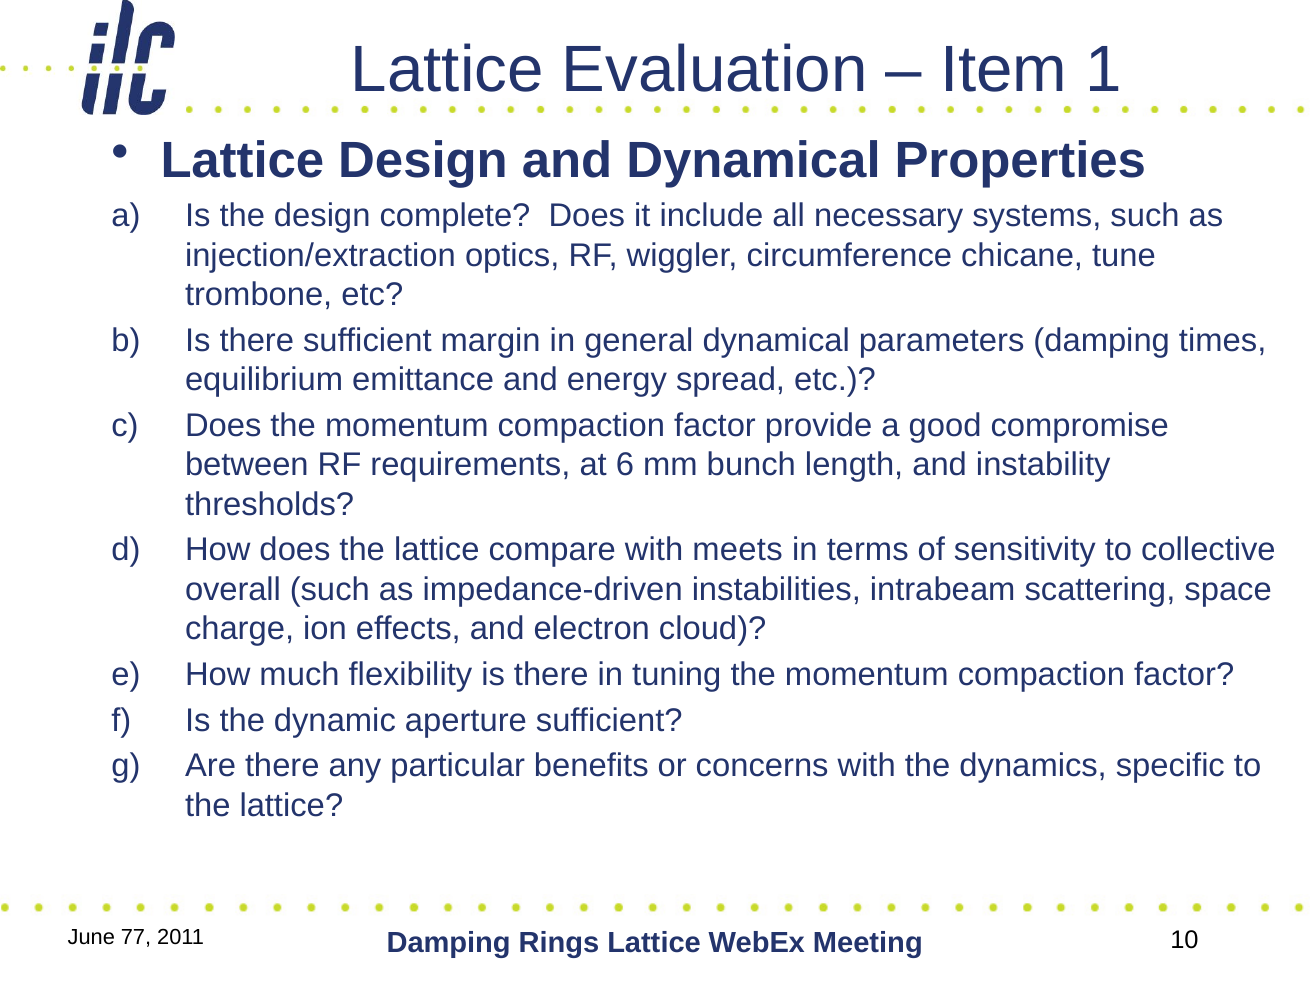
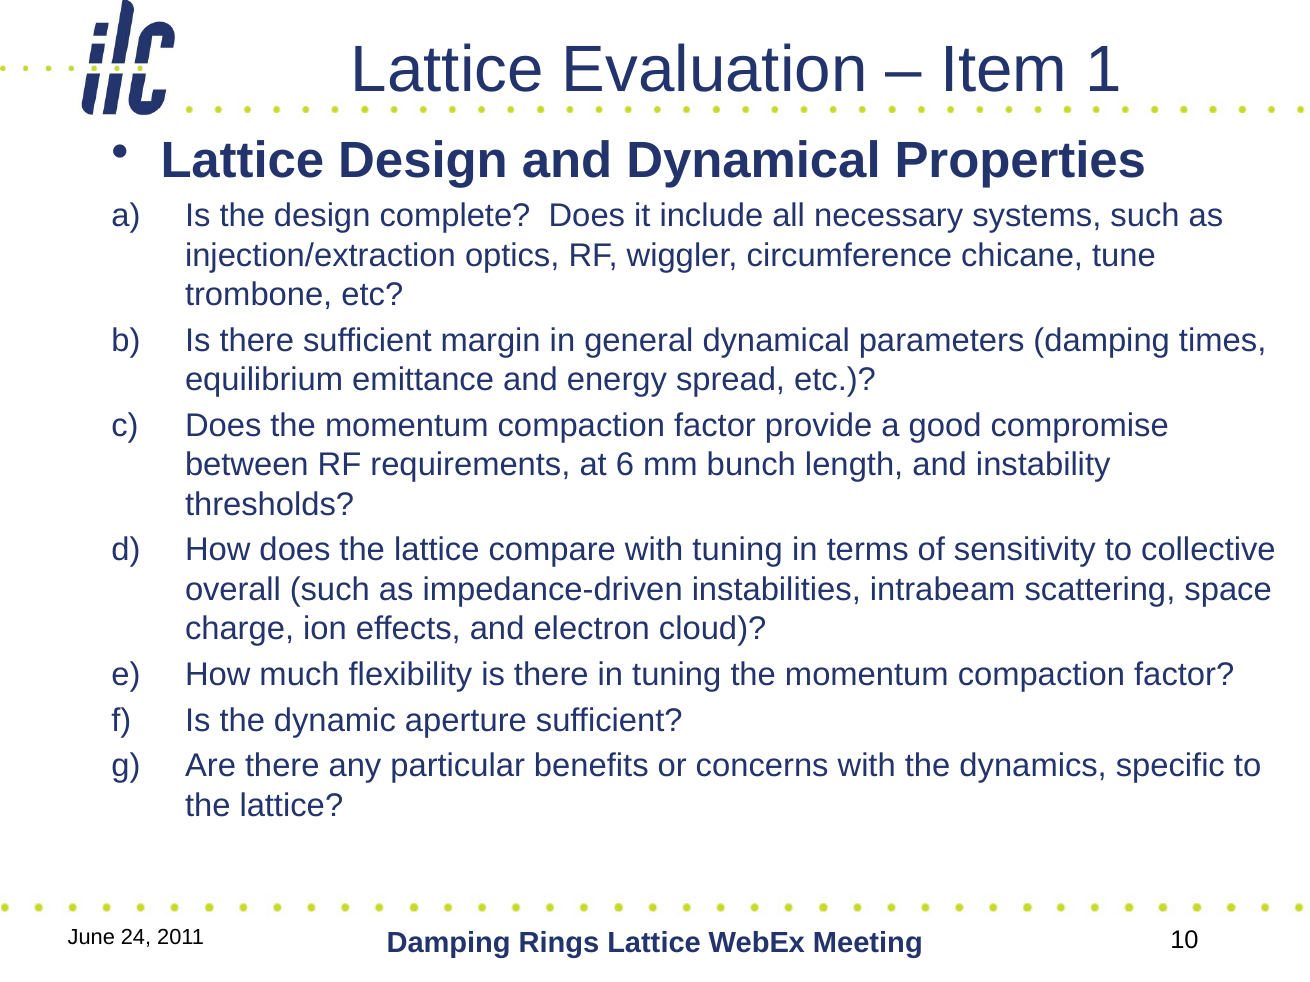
with meets: meets -> tuning
77: 77 -> 24
